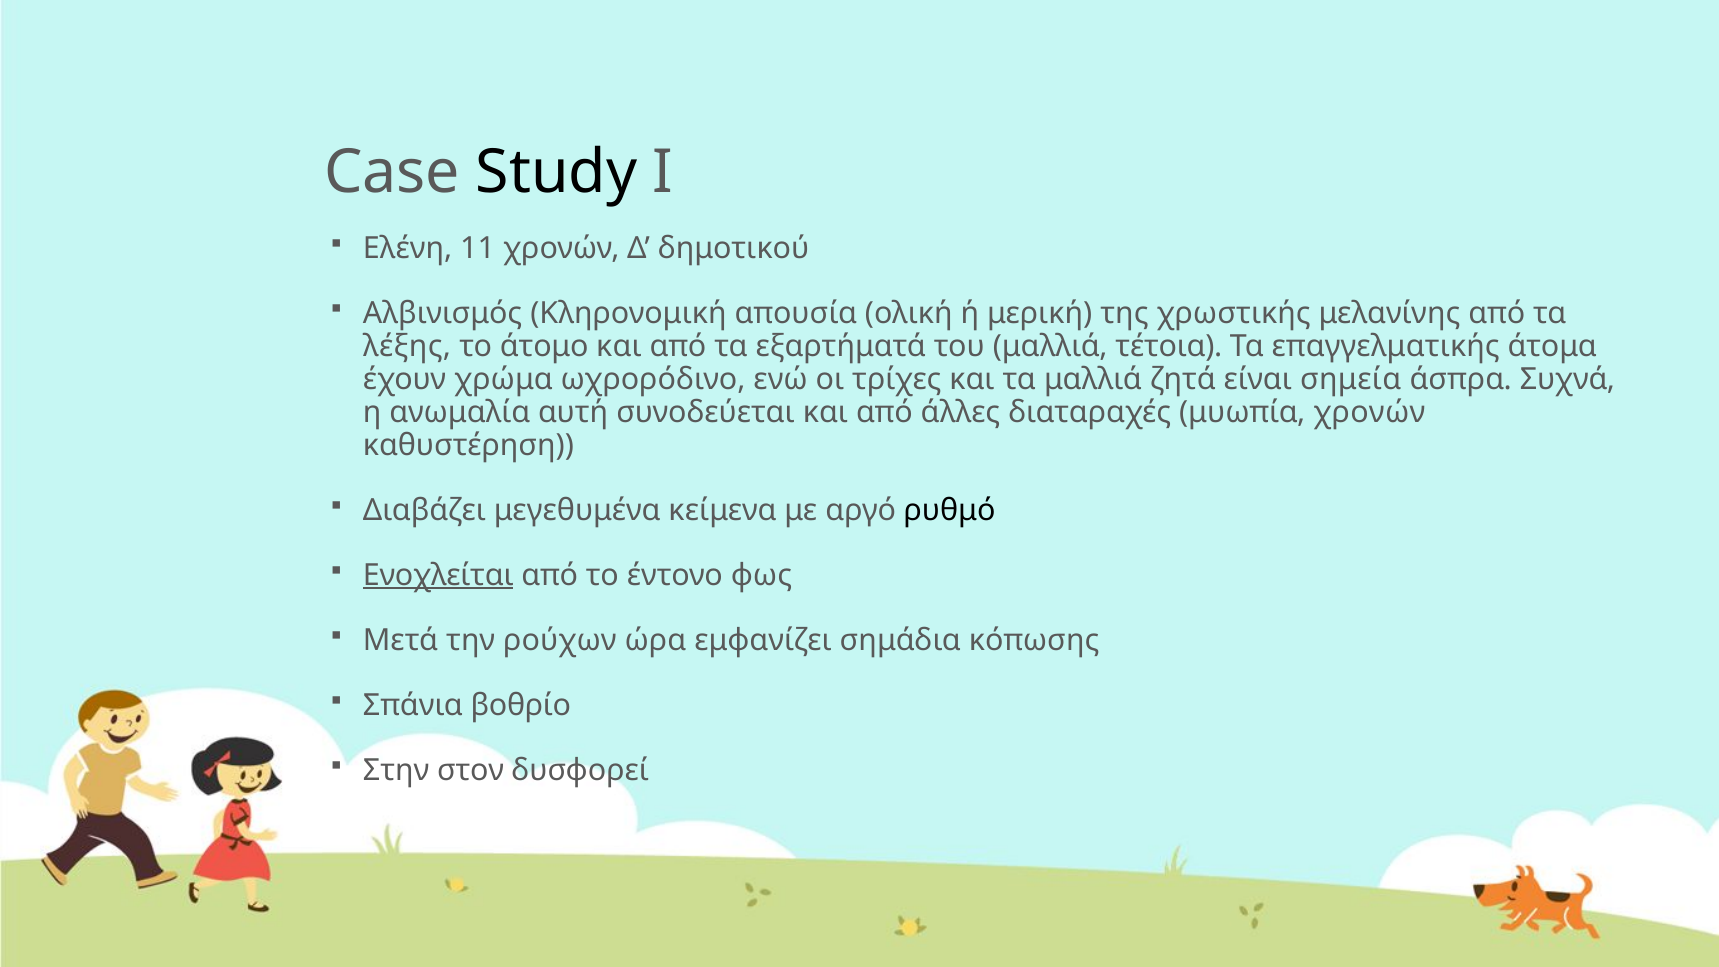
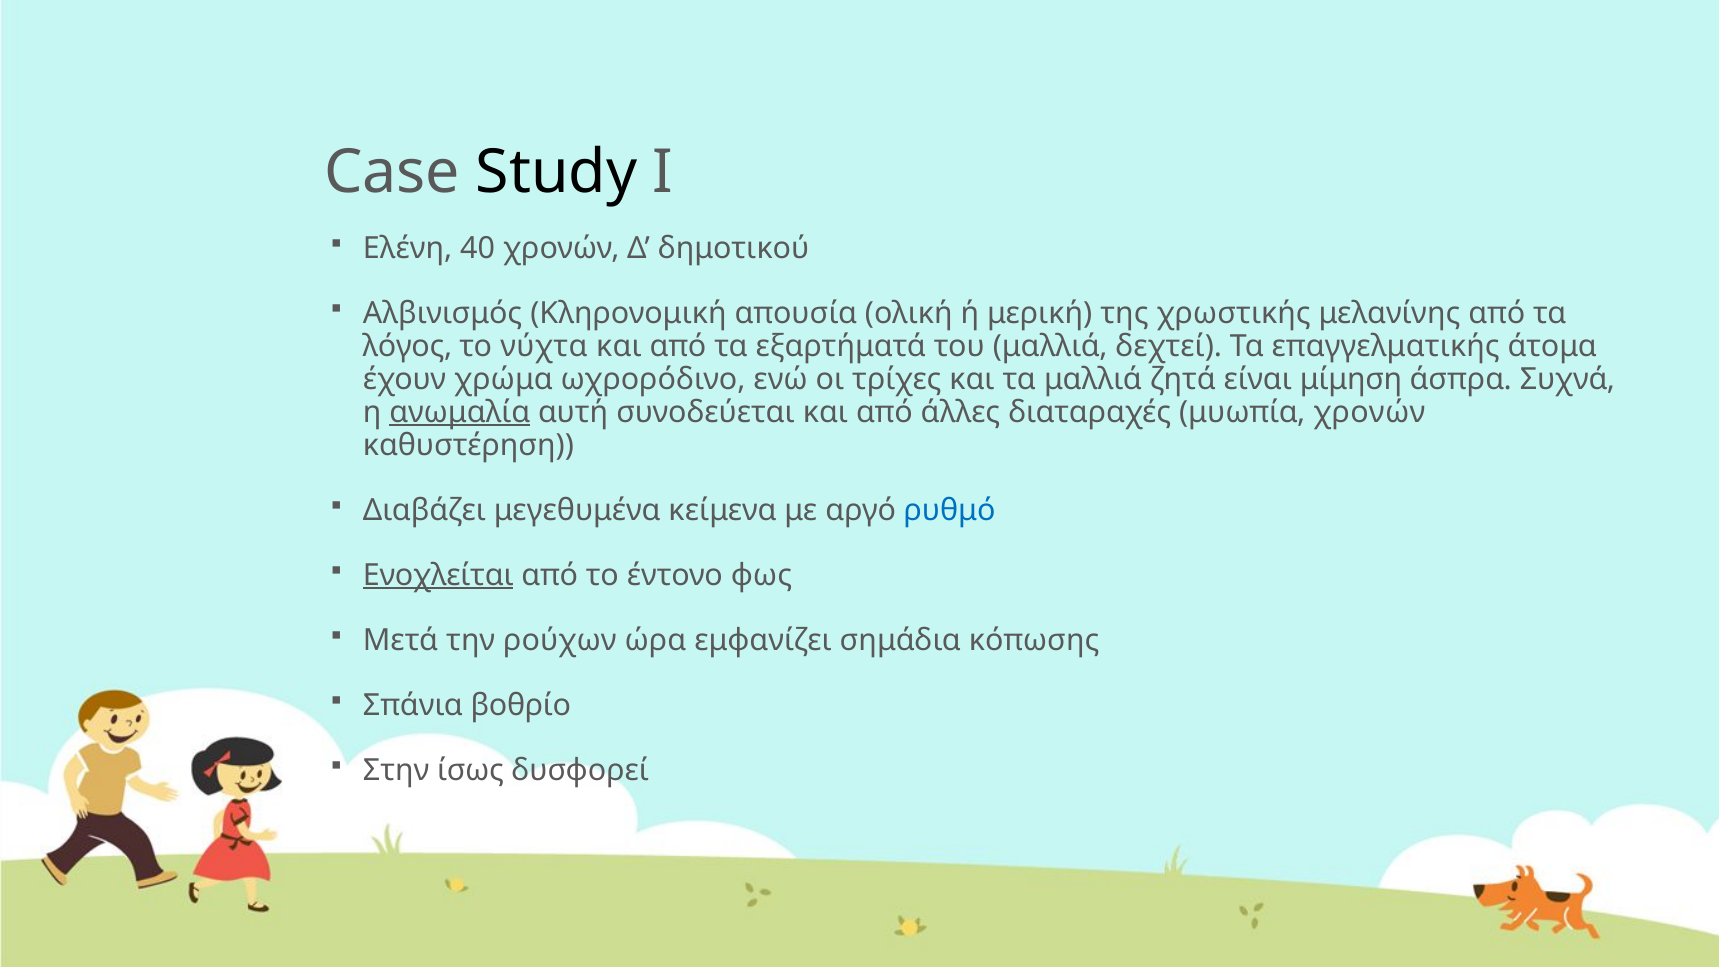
11: 11 -> 40
λέξης: λέξης -> λόγος
άτομο: άτομο -> νύχτα
τέτοια: τέτοια -> δεχτεί
σημεία: σημεία -> μίμηση
ανωμαλία underline: none -> present
ρυθμό colour: black -> blue
στον: στον -> ίσως
